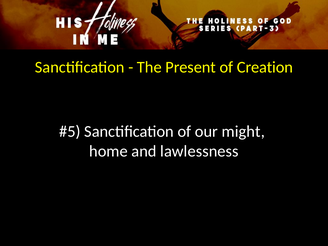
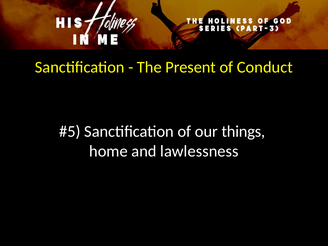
Creation: Creation -> Conduct
might: might -> things
